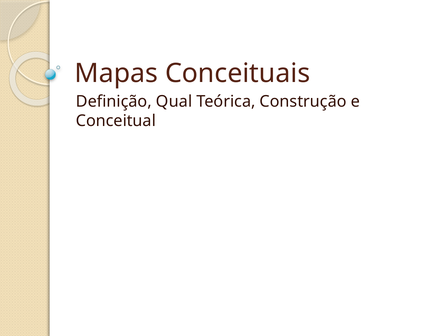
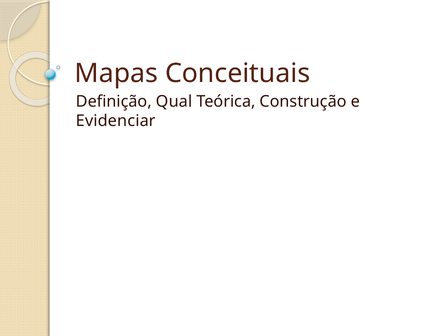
Conceitual: Conceitual -> Evidenciar
